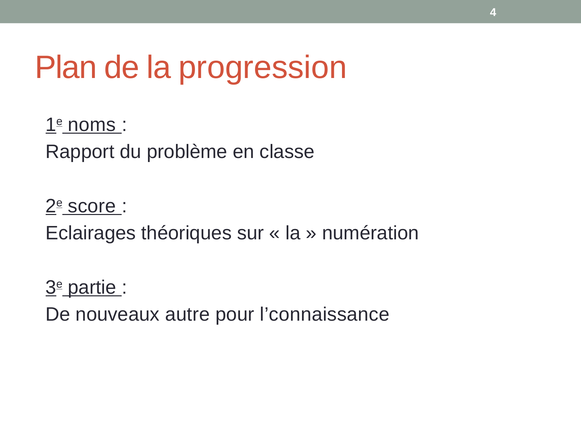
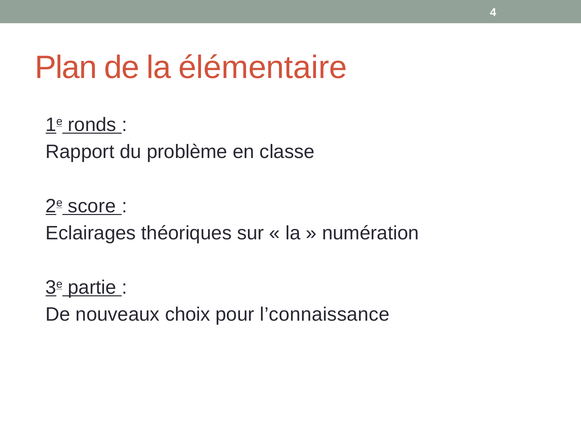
progression: progression -> élémentaire
noms: noms -> ronds
autre: autre -> choix
